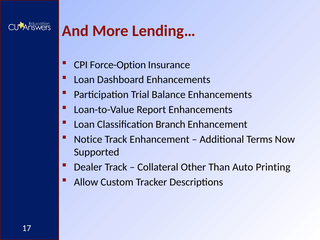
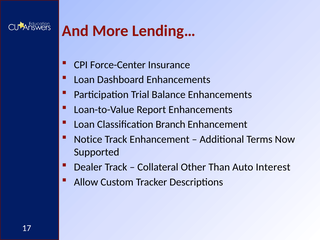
Force-Option: Force-Option -> Force-Center
Printing: Printing -> Interest
